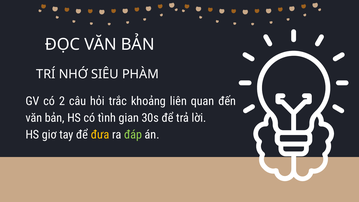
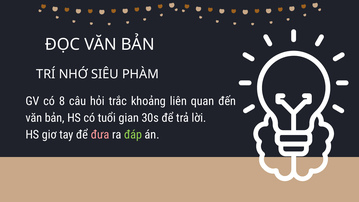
2: 2 -> 8
tình: tình -> tuổi
đưa colour: yellow -> pink
